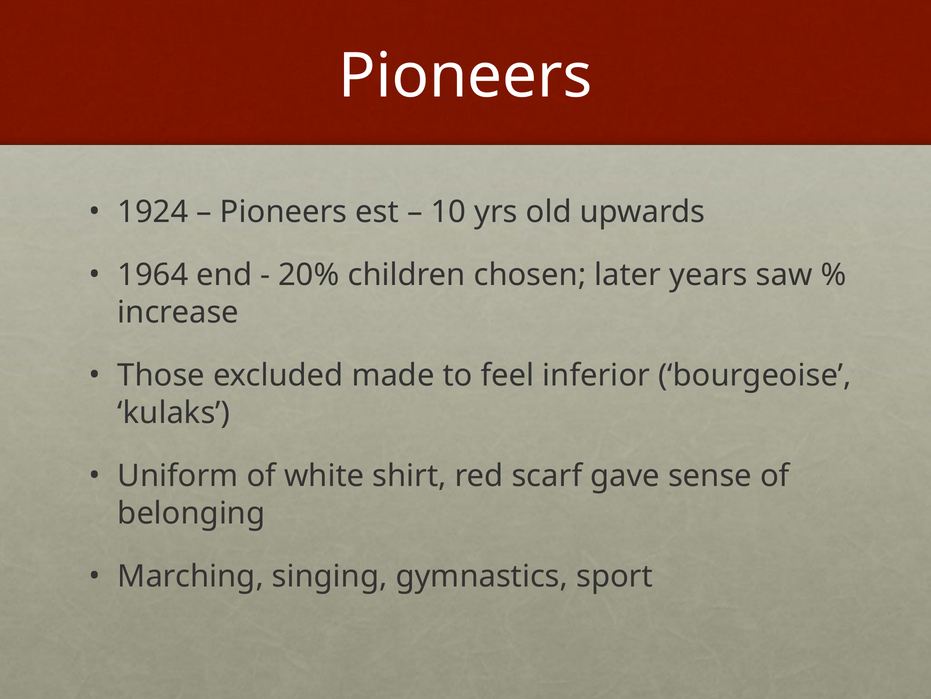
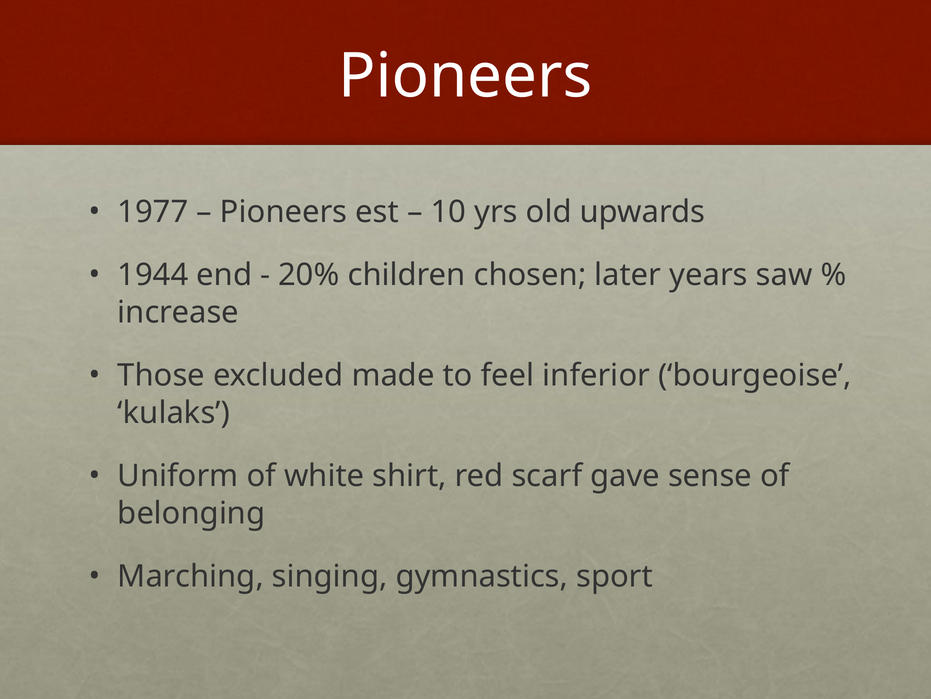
1924: 1924 -> 1977
1964: 1964 -> 1944
